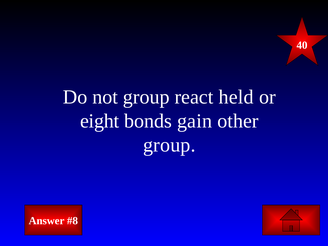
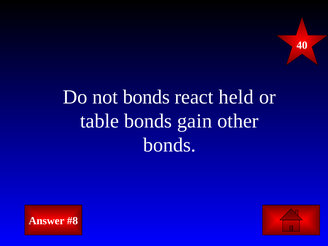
not group: group -> bonds
eight: eight -> table
group at (169, 145): group -> bonds
